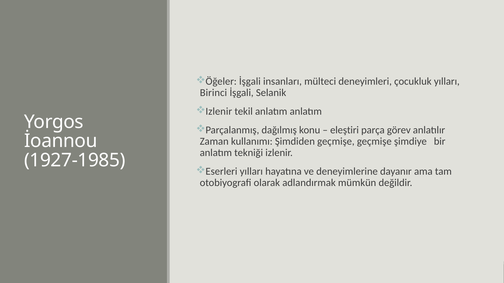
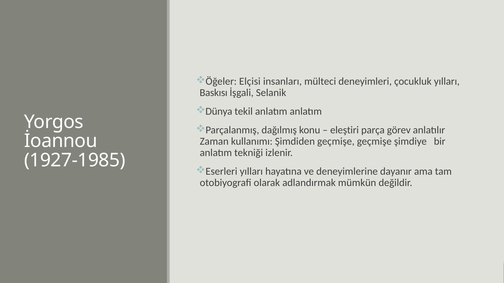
Öğeler İşgali: İşgali -> Elçisi
Birinci: Birinci -> Baskısı
Izlenir at (219, 112): Izlenir -> Dünya
